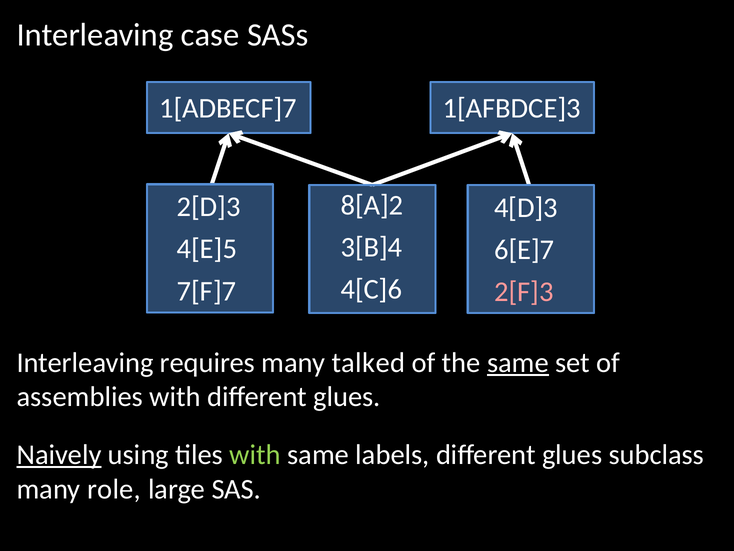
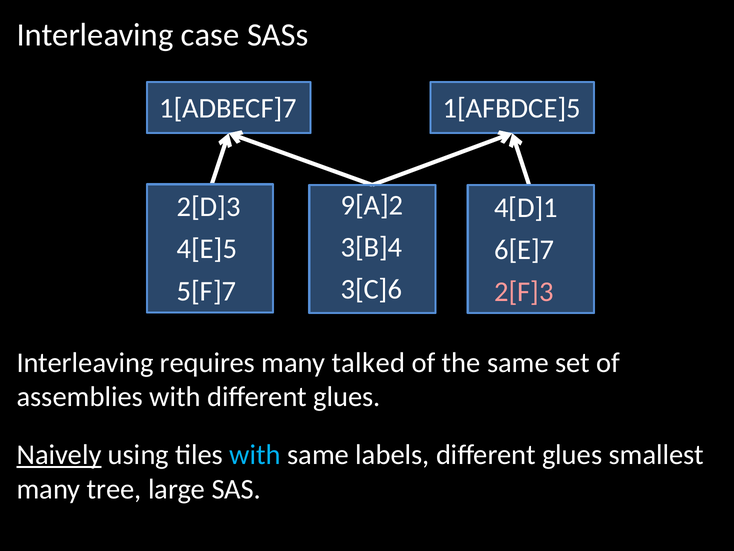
1[AFBDCE]3: 1[AFBDCE]3 -> 1[AFBDCE]5
8[A]2: 8[A]2 -> 9[A]2
4[D]3: 4[D]3 -> 4[D]1
4[C]6: 4[C]6 -> 3[C]6
7[F]7: 7[F]7 -> 5[F]7
same at (518, 362) underline: present -> none
with at (255, 454) colour: light green -> light blue
subclass: subclass -> smallest
role: role -> tree
